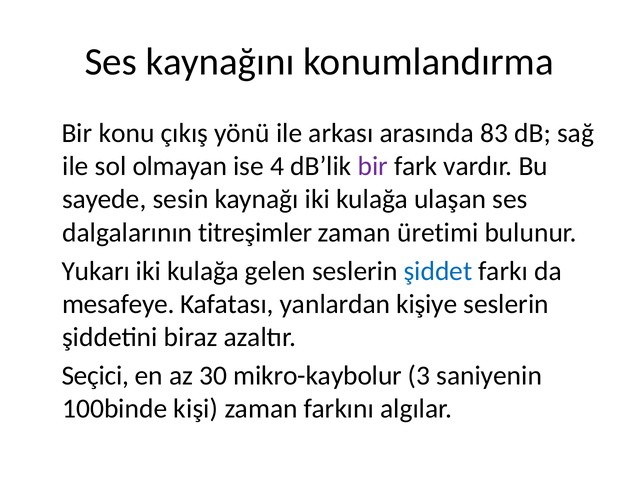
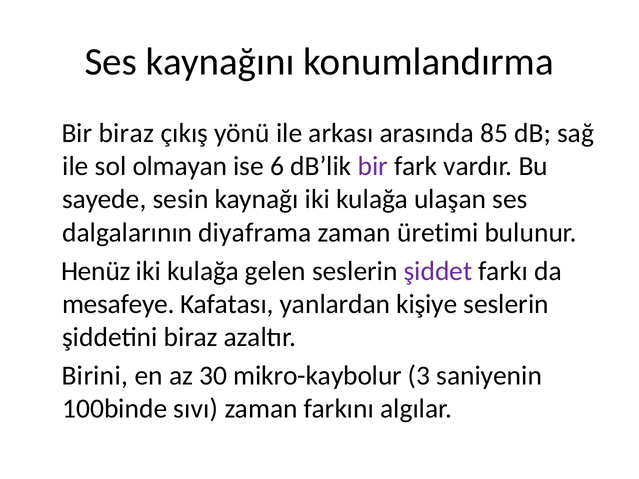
Bir konu: konu -> biraz
83: 83 -> 85
4: 4 -> 6
titreşimler: titreşimler -> diyaframa
Yukarı: Yukarı -> Henüz
şiddet colour: blue -> purple
Seçici: Seçici -> Birini
kişi: kişi -> sıvı
